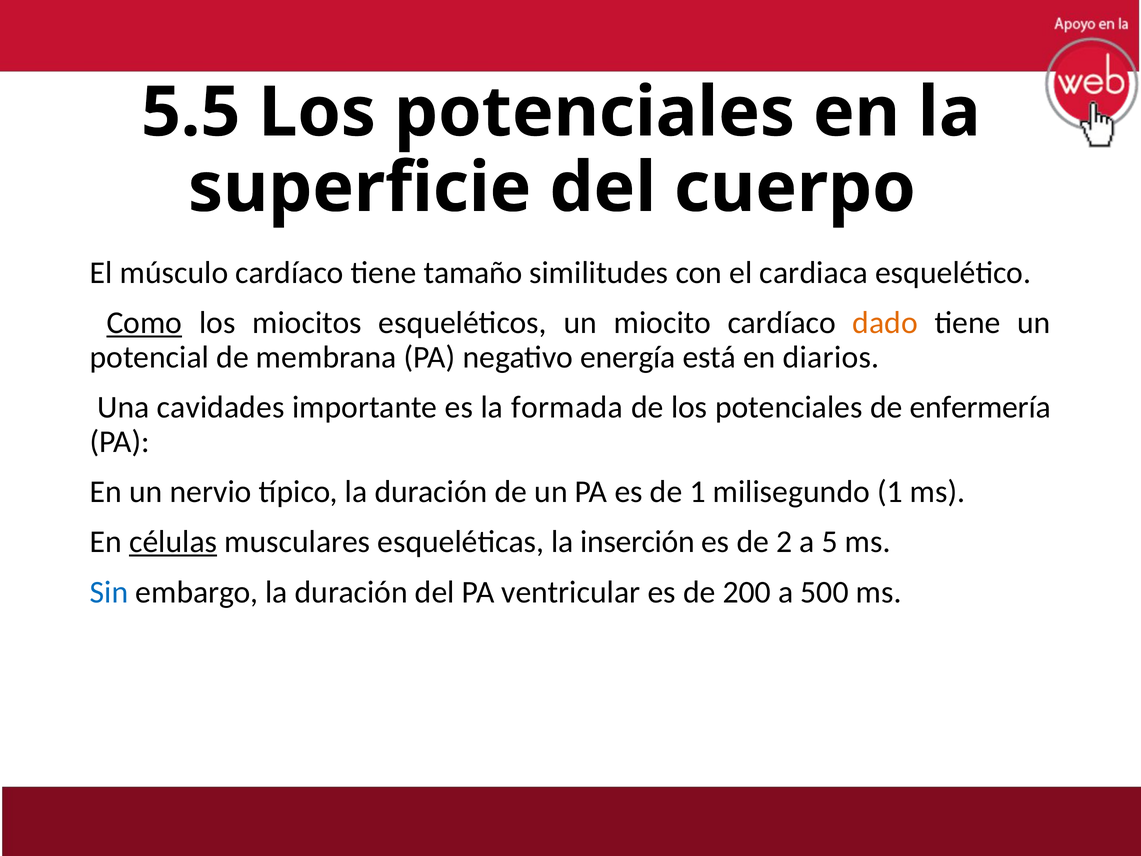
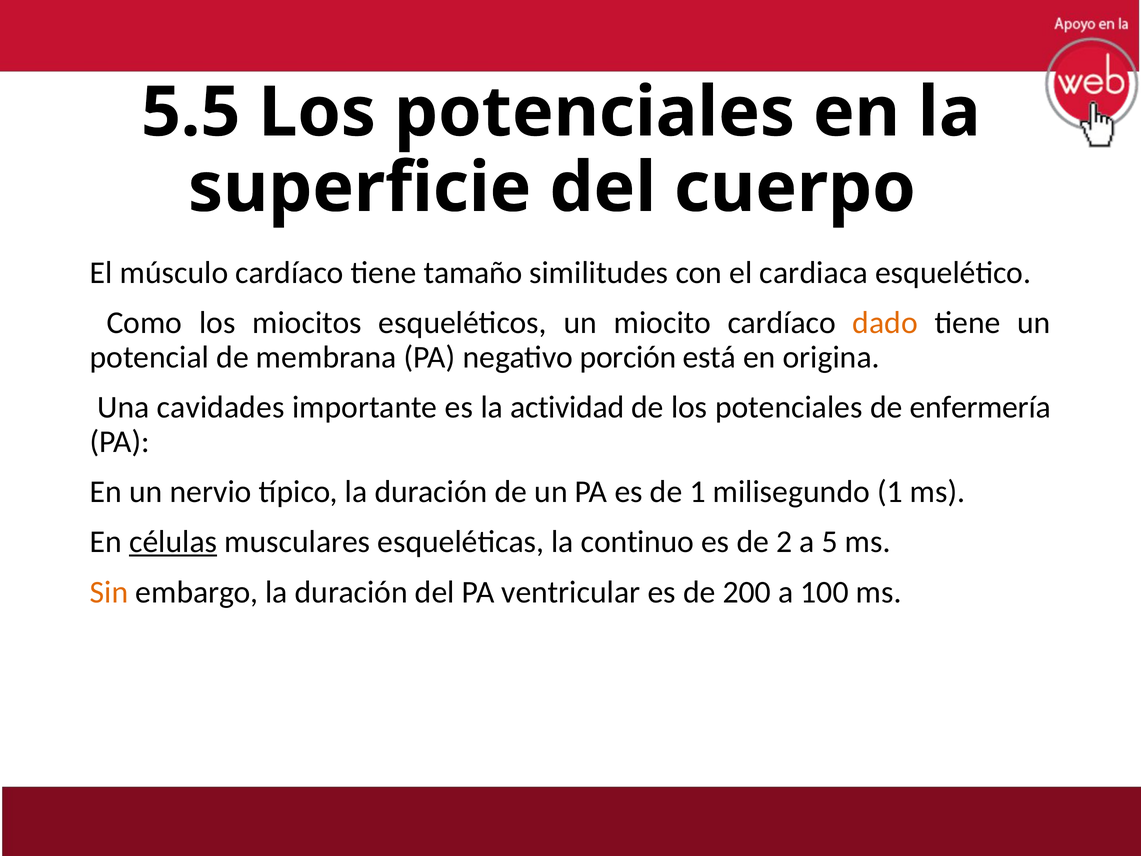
Como underline: present -> none
energía: energía -> porción
diarios: diarios -> origina
formada: formada -> actividad
inserción: inserción -> continuo
Sin colour: blue -> orange
500: 500 -> 100
